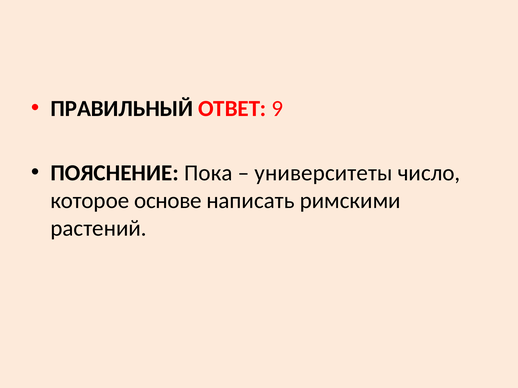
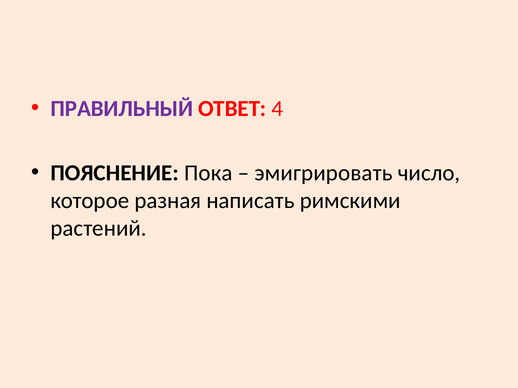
ПРАВИЛЬНЫЙ colour: black -> purple
9: 9 -> 4
университеты: университеты -> эмигрировать
основе: основе -> разная
